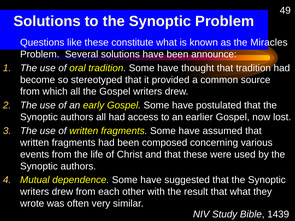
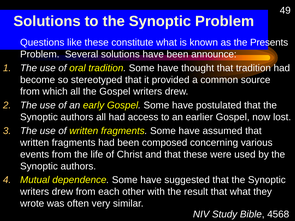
Miracles: Miracles -> Presents
1439: 1439 -> 4568
